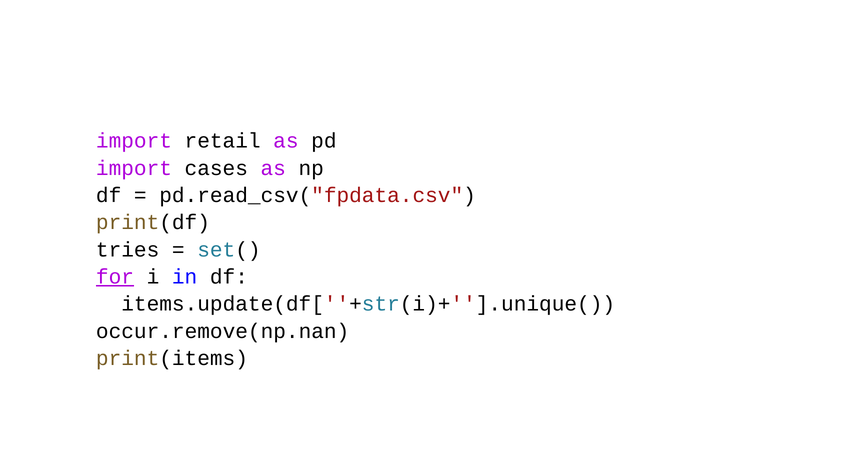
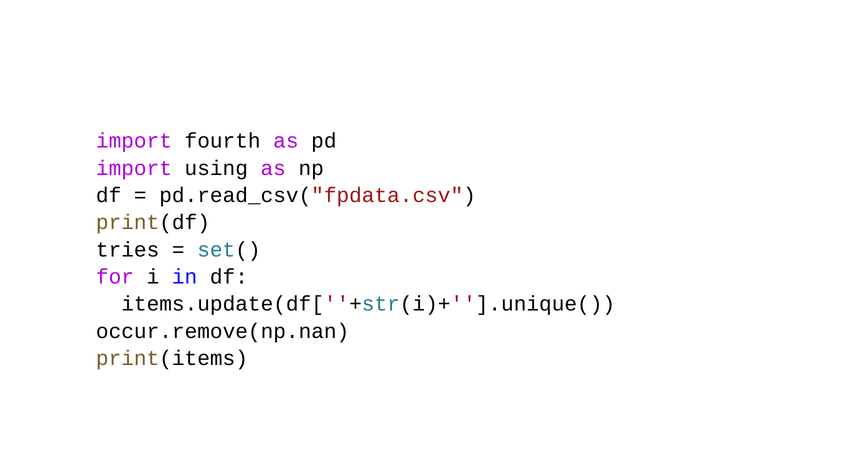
retail: retail -> fourth
cases: cases -> using
for underline: present -> none
